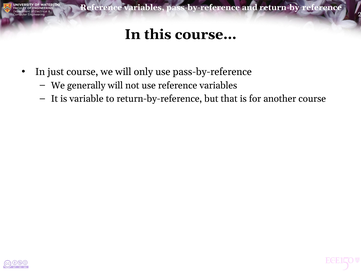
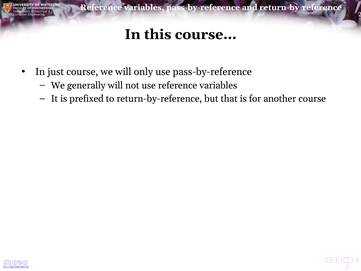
variable: variable -> prefixed
